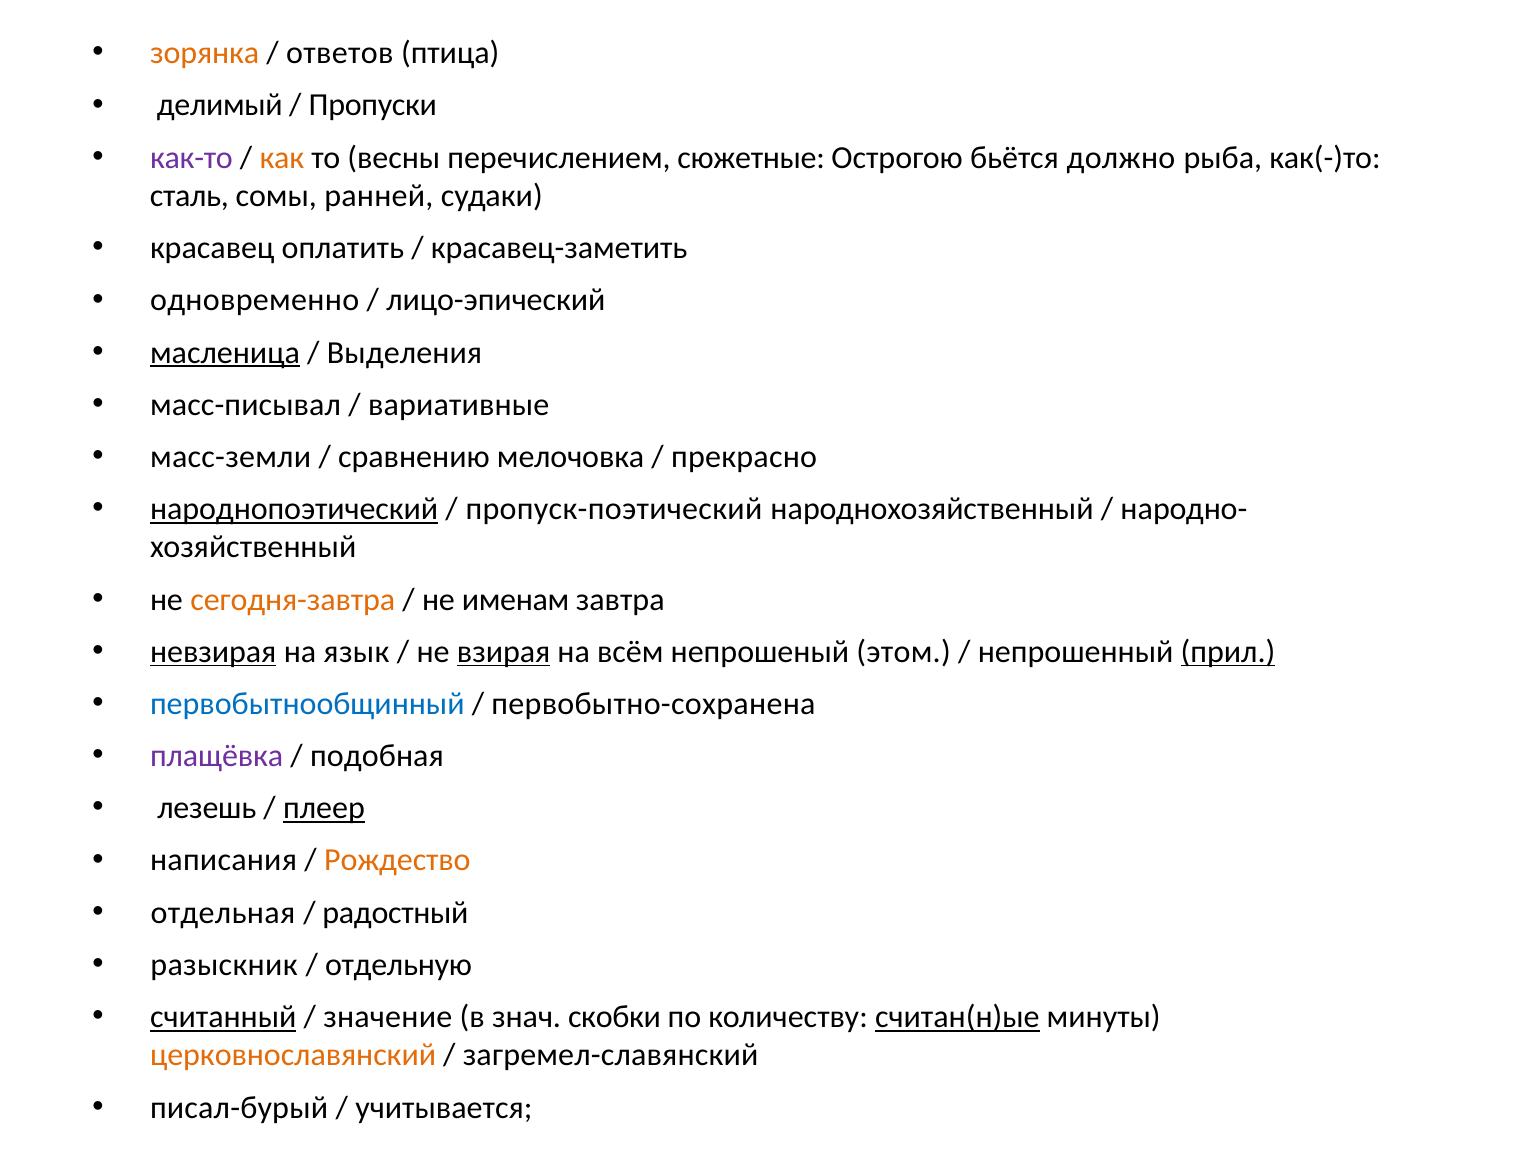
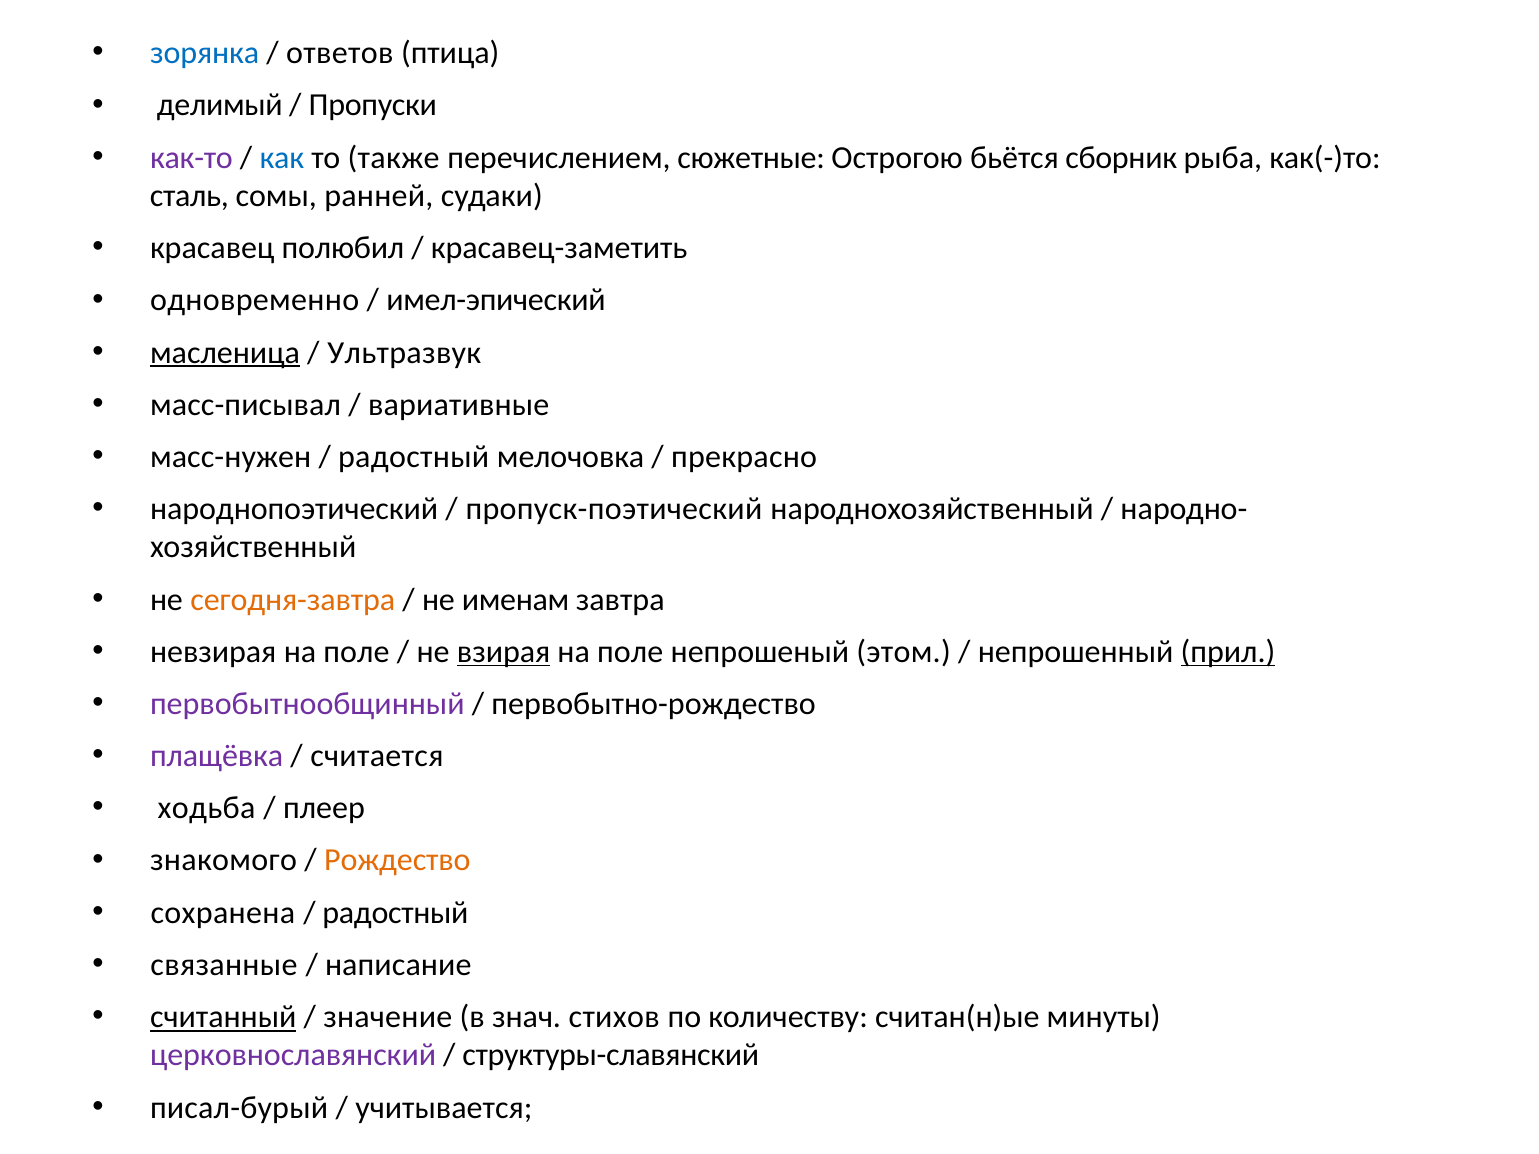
зорянка colour: orange -> blue
как colour: orange -> blue
весны: весны -> также
должно: должно -> сборник
оплатить: оплатить -> полюбил
лицо-эпический: лицо-эпический -> имел-эпический
Выделения: Выделения -> Ультразвук
масс-земли: масс-земли -> масс-нужен
сравнению at (414, 457): сравнению -> радостный
народнопоэтический underline: present -> none
невзирая underline: present -> none
язык at (356, 652): язык -> поле
всём at (630, 652): всём -> поле
первобытнообщинный colour: blue -> purple
первобытно-сохранена: первобытно-сохранена -> первобытно-рождество
подобная: подобная -> считается
лезешь: лезешь -> ходьба
плеер underline: present -> none
написания: написания -> знакомого
отдельная: отдельная -> сохранена
разыскник: разыскник -> связанные
отдельную: отдельную -> написание
скобки: скобки -> стихов
считан(н)ые underline: present -> none
церковнославянский colour: orange -> purple
загремел-славянский: загремел-славянский -> структуры-славянский
